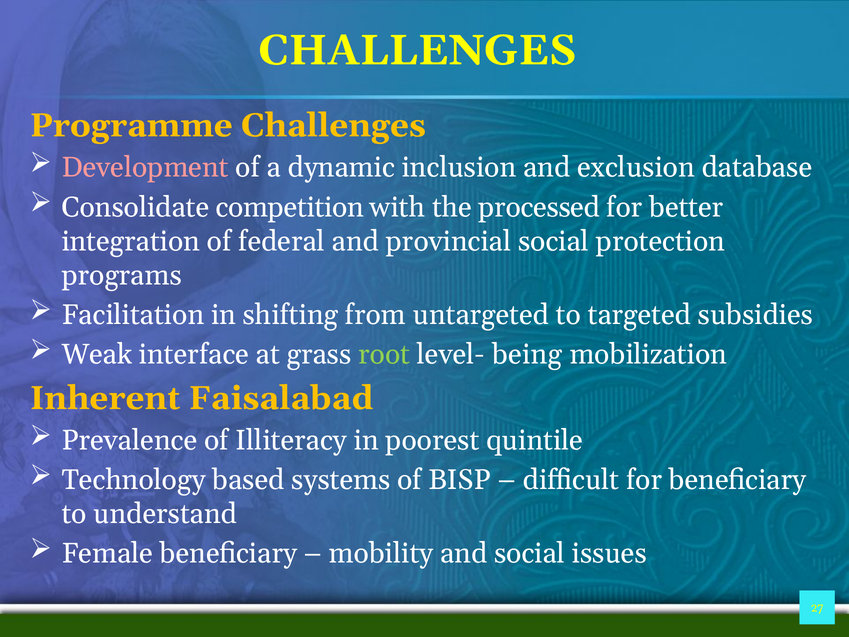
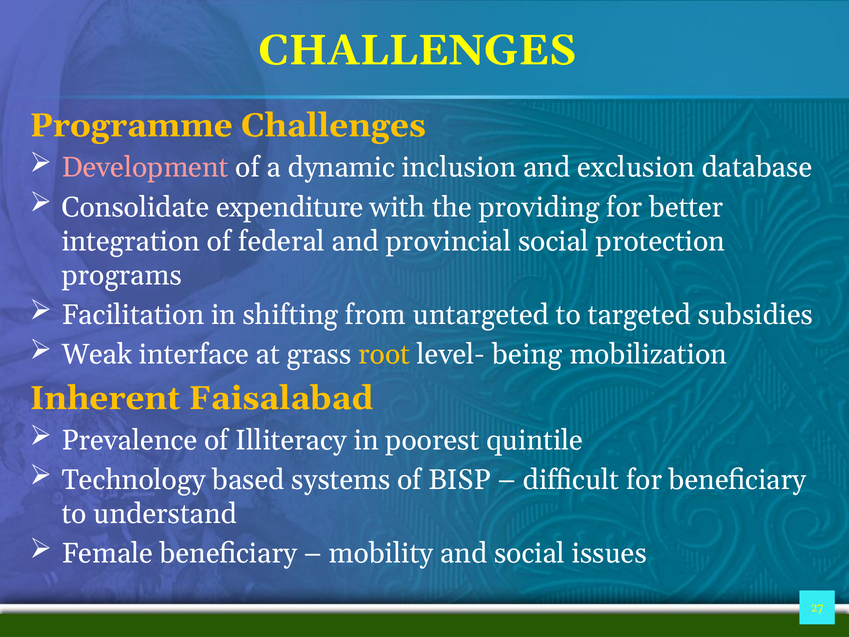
competition: competition -> expenditure
processed: processed -> providing
root colour: light green -> yellow
